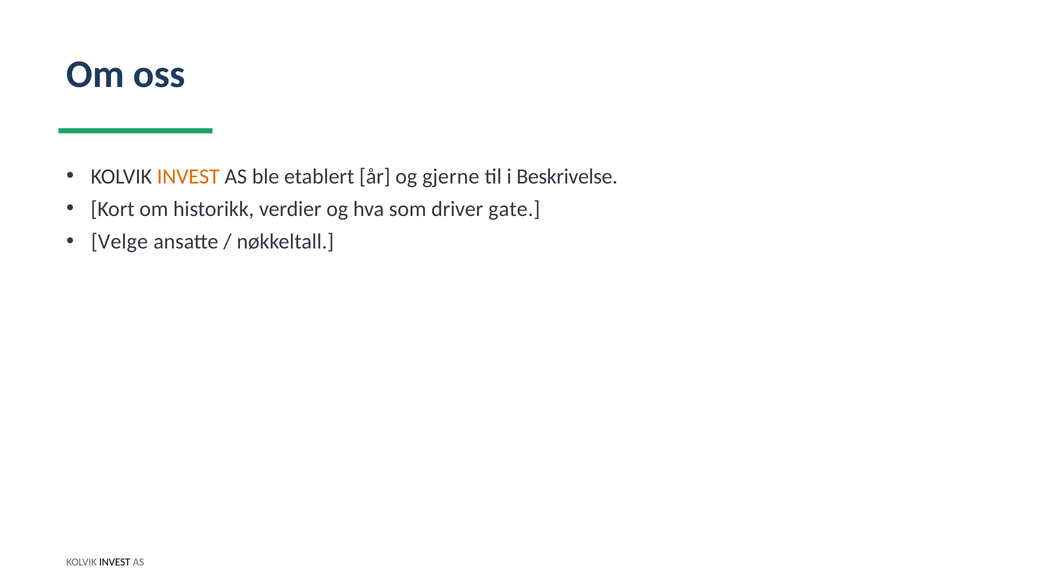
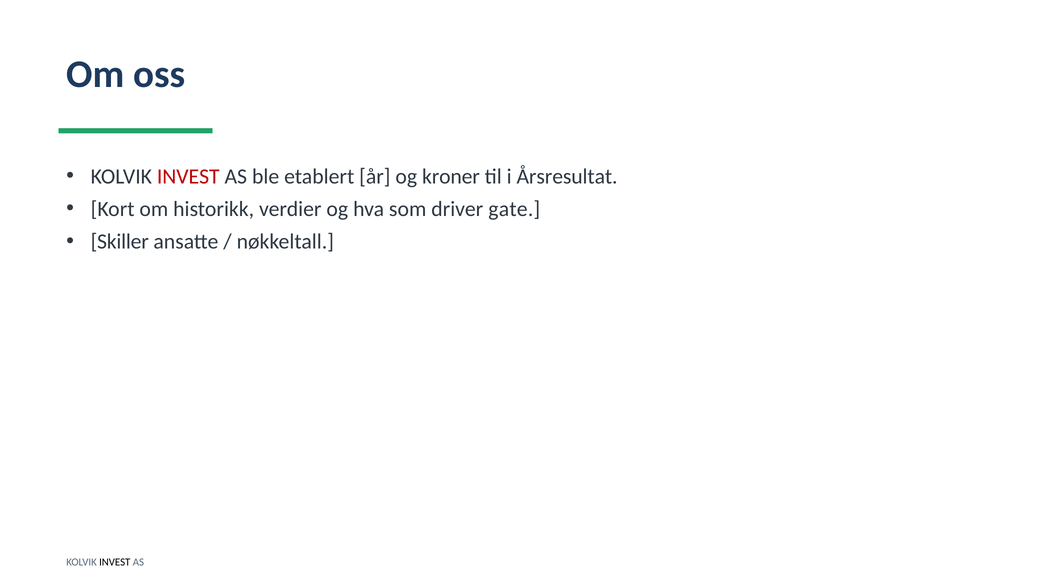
INVEST at (188, 176) colour: orange -> red
gjerne: gjerne -> kroner
Beskrivelse: Beskrivelse -> Årsresultat
Velge: Velge -> Skiller
